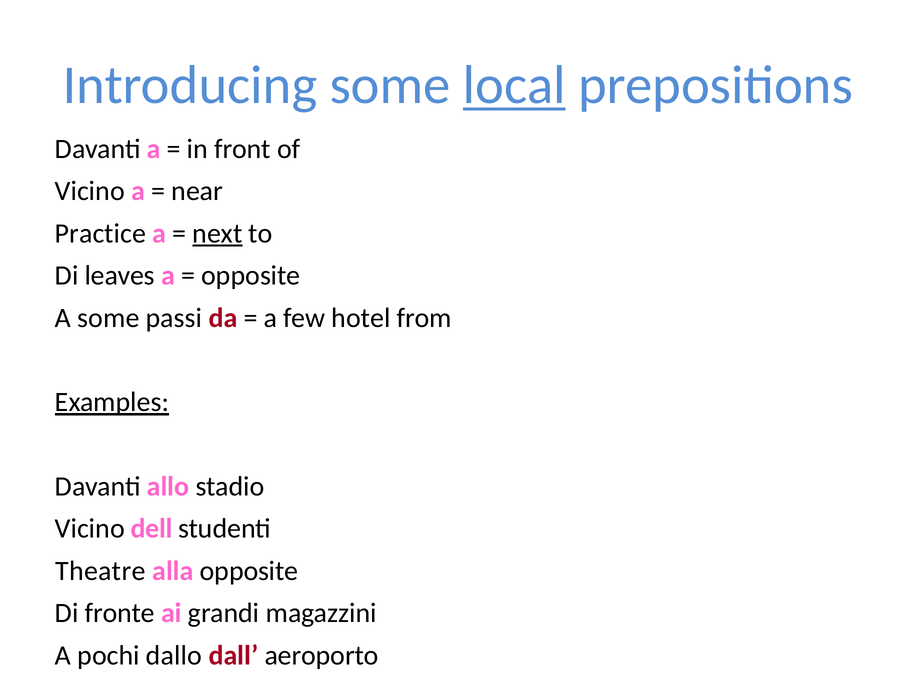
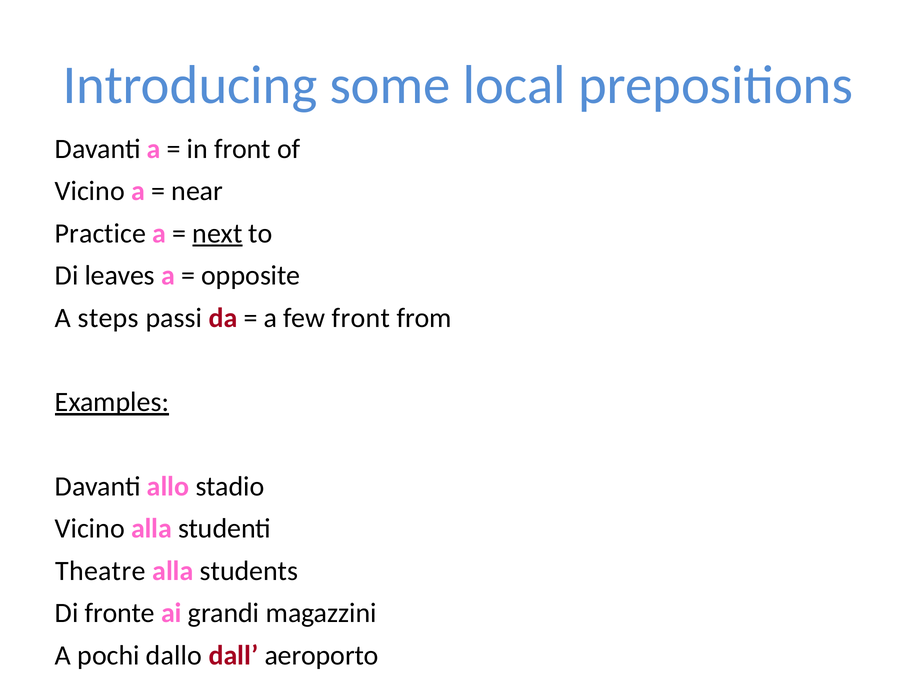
local underline: present -> none
A some: some -> steps
few hotel: hotel -> front
Vicino dell: dell -> alla
alla opposite: opposite -> students
